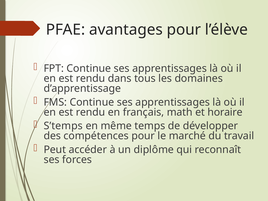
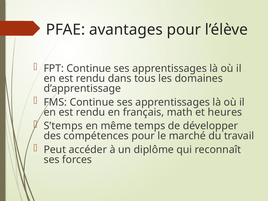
horaire: horaire -> heures
